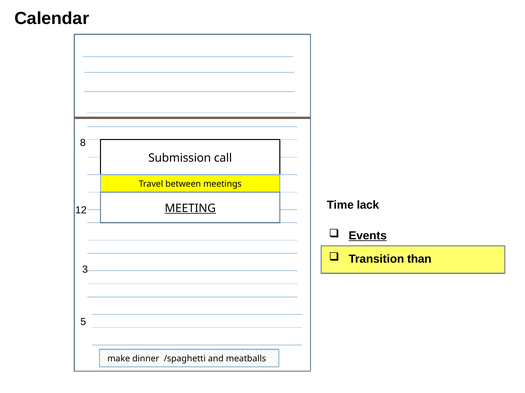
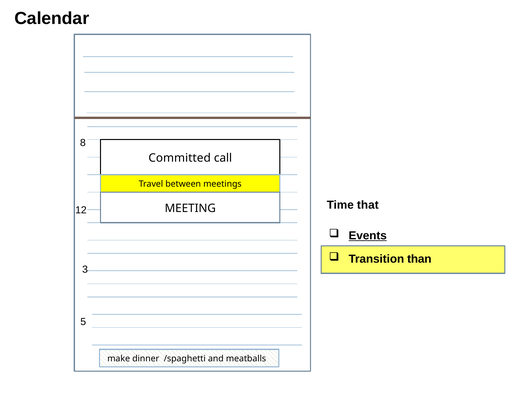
Submission: Submission -> Committed
lack: lack -> that
MEETING underline: present -> none
